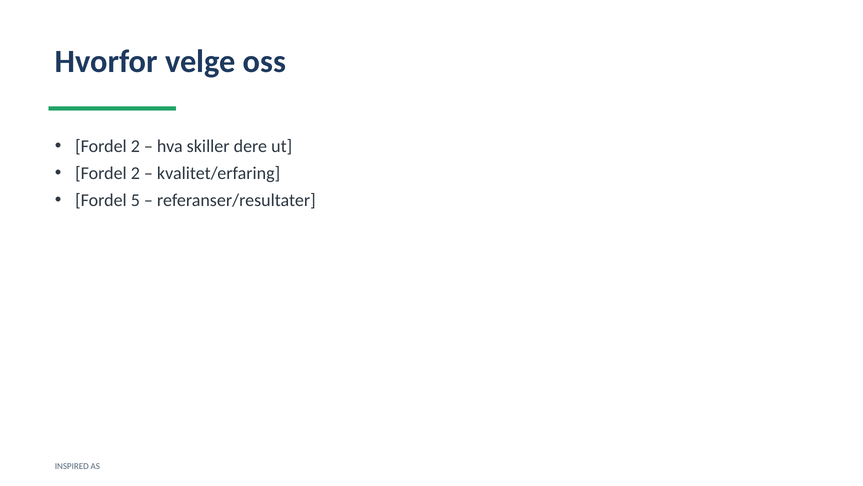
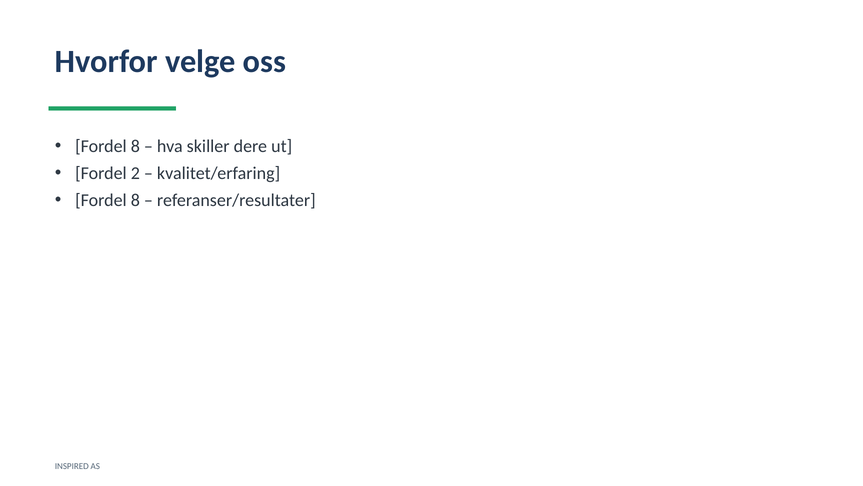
2 at (135, 146): 2 -> 8
5 at (135, 200): 5 -> 8
